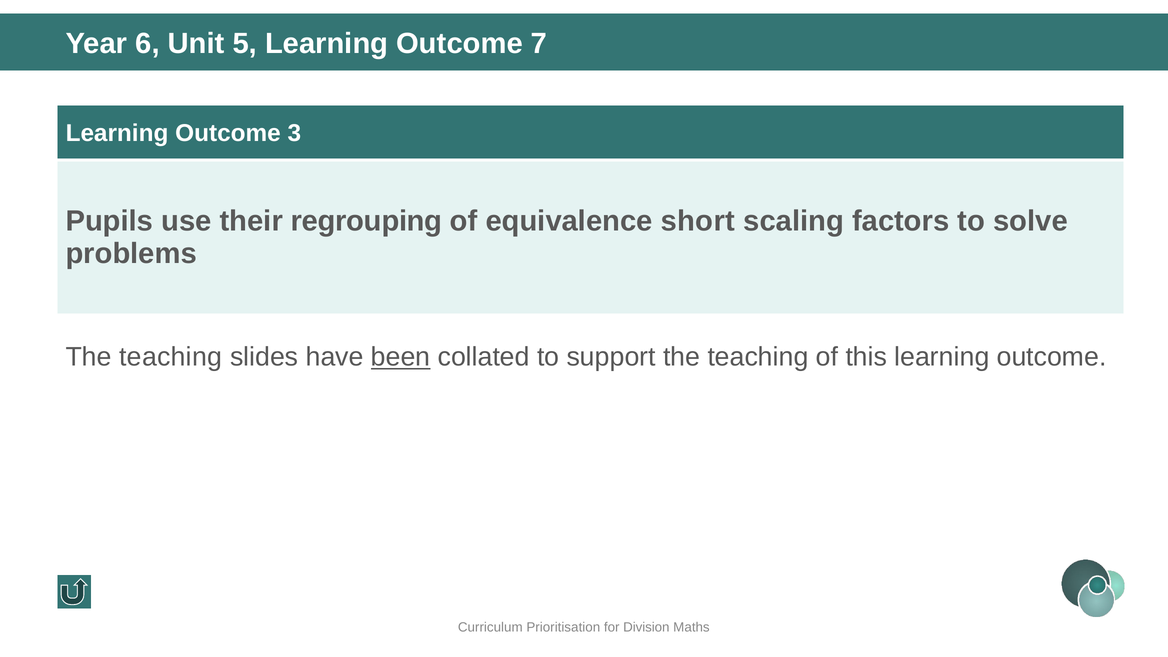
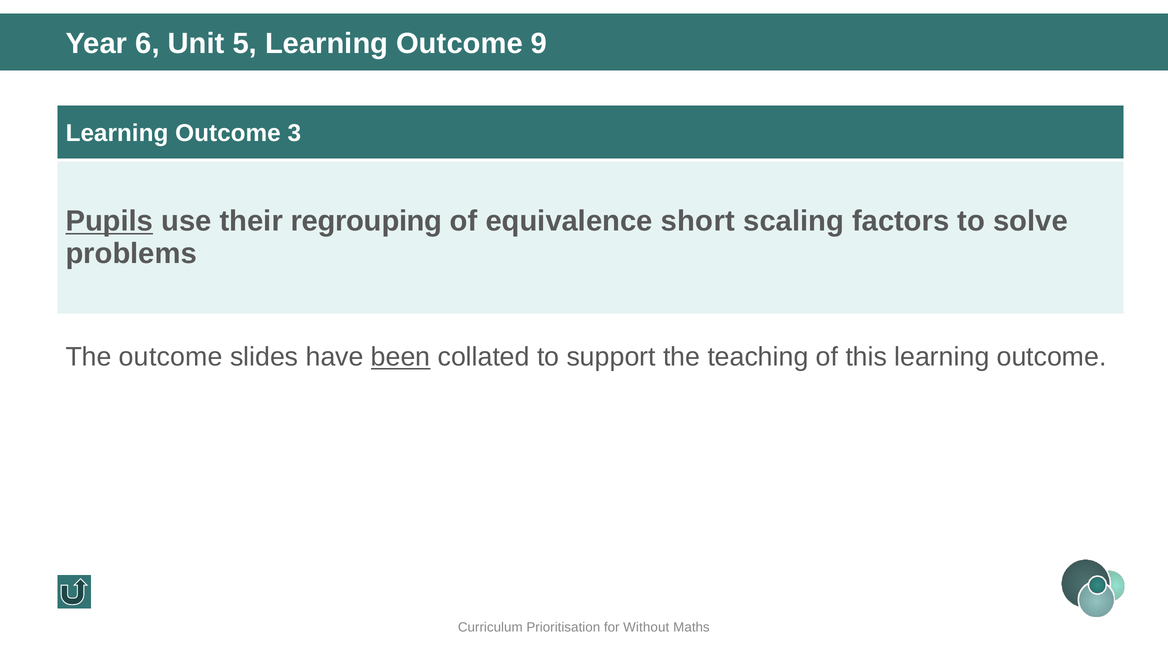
7: 7 -> 9
Pupils underline: none -> present
teaching at (171, 357): teaching -> outcome
Division: Division -> Without
